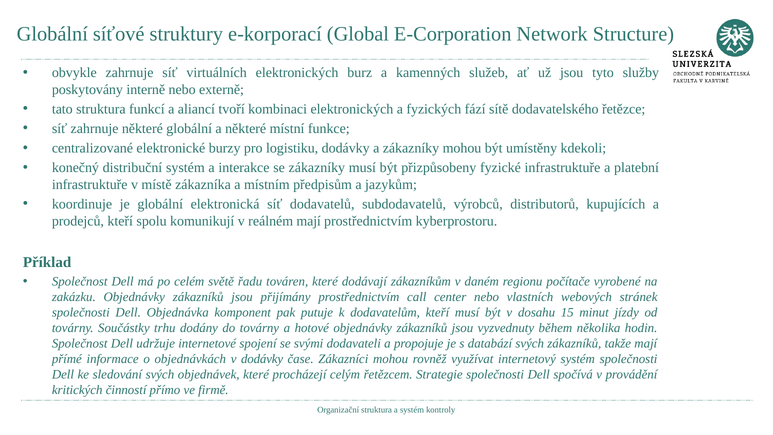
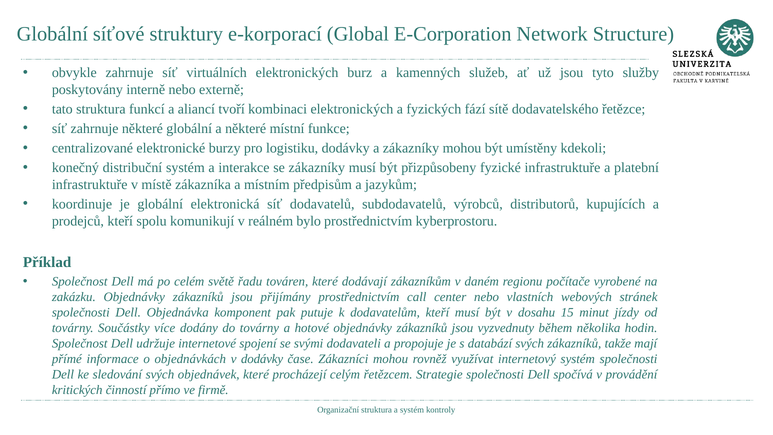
reálném mají: mají -> bylo
trhu: trhu -> více
